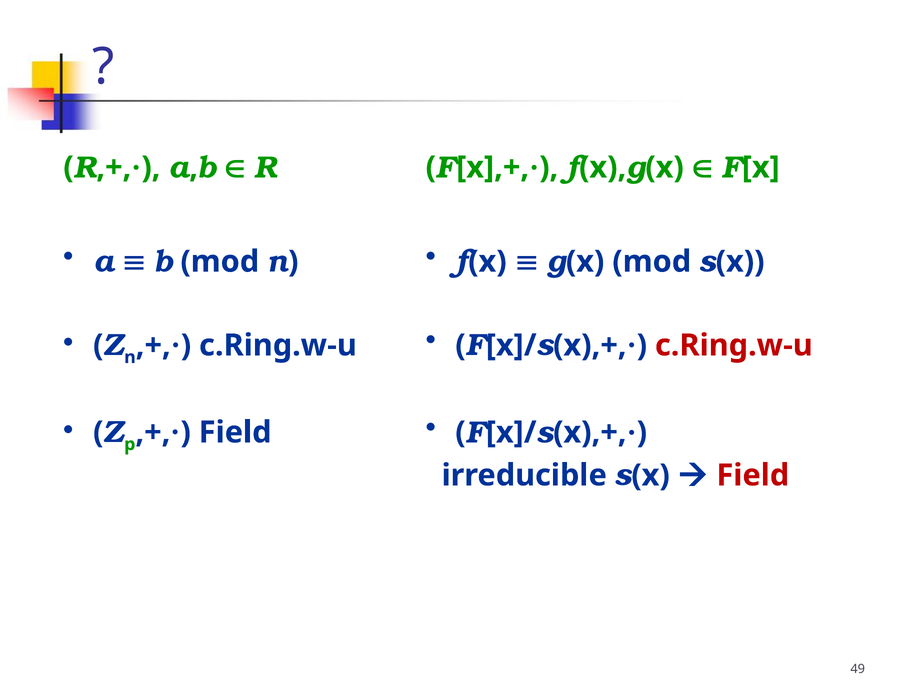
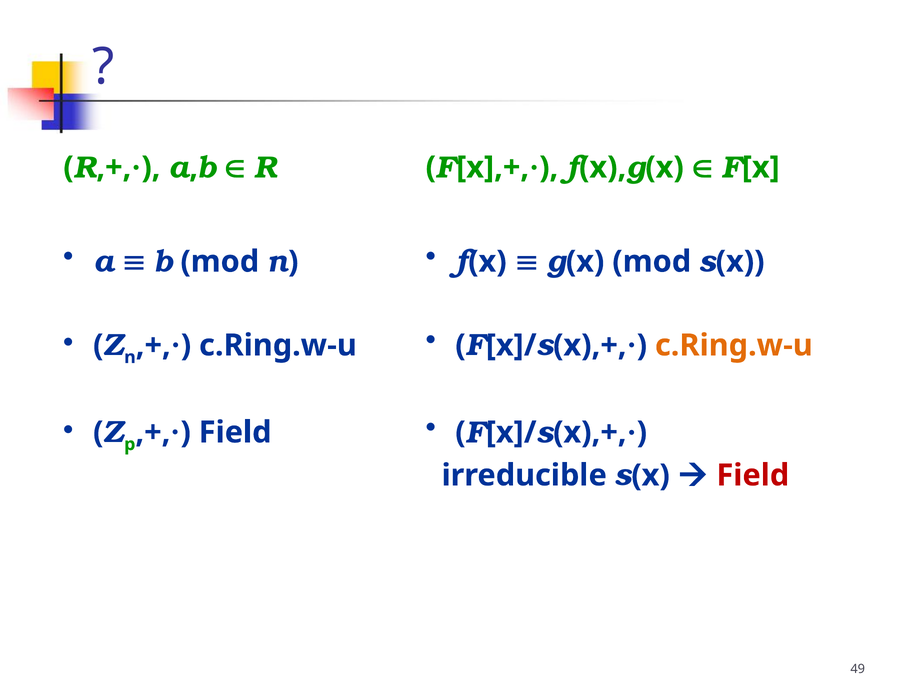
c.Ring.w-u at (734, 345) colour: red -> orange
